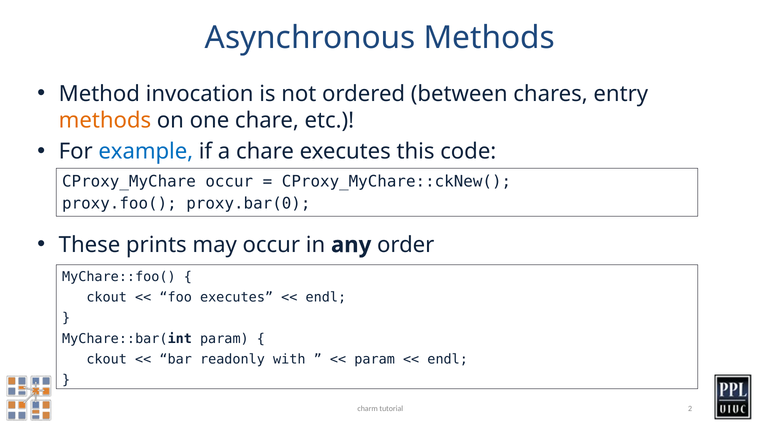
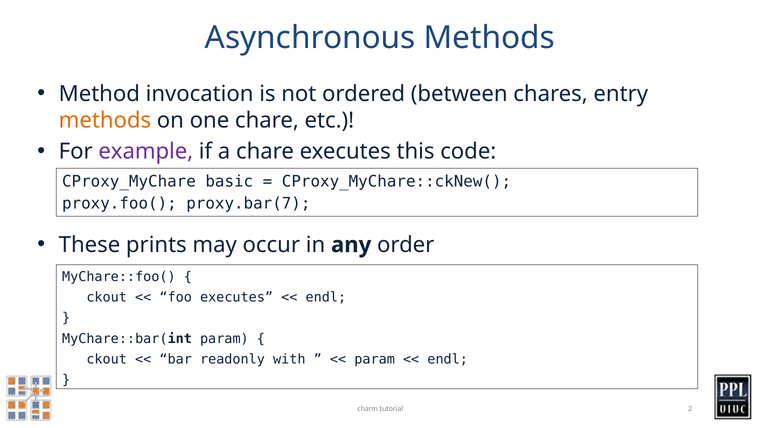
example colour: blue -> purple
CProxy_MyChare occur: occur -> basic
proxy.bar(0: proxy.bar(0 -> proxy.bar(7
